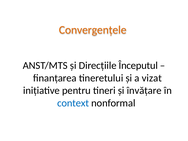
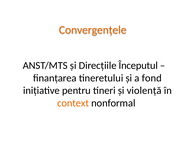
vizat: vizat -> fond
învățare: învățare -> violență
context colour: blue -> orange
